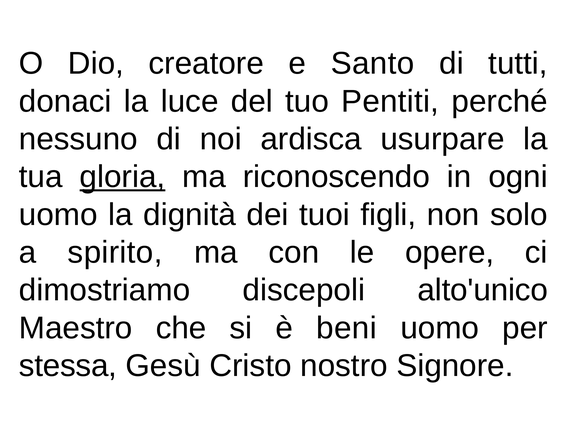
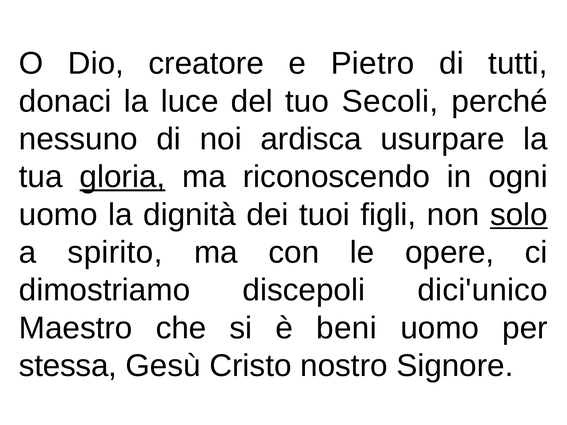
Santo: Santo -> Pietro
Pentiti: Pentiti -> Secoli
solo underline: none -> present
alto'unico: alto'unico -> dici'unico
